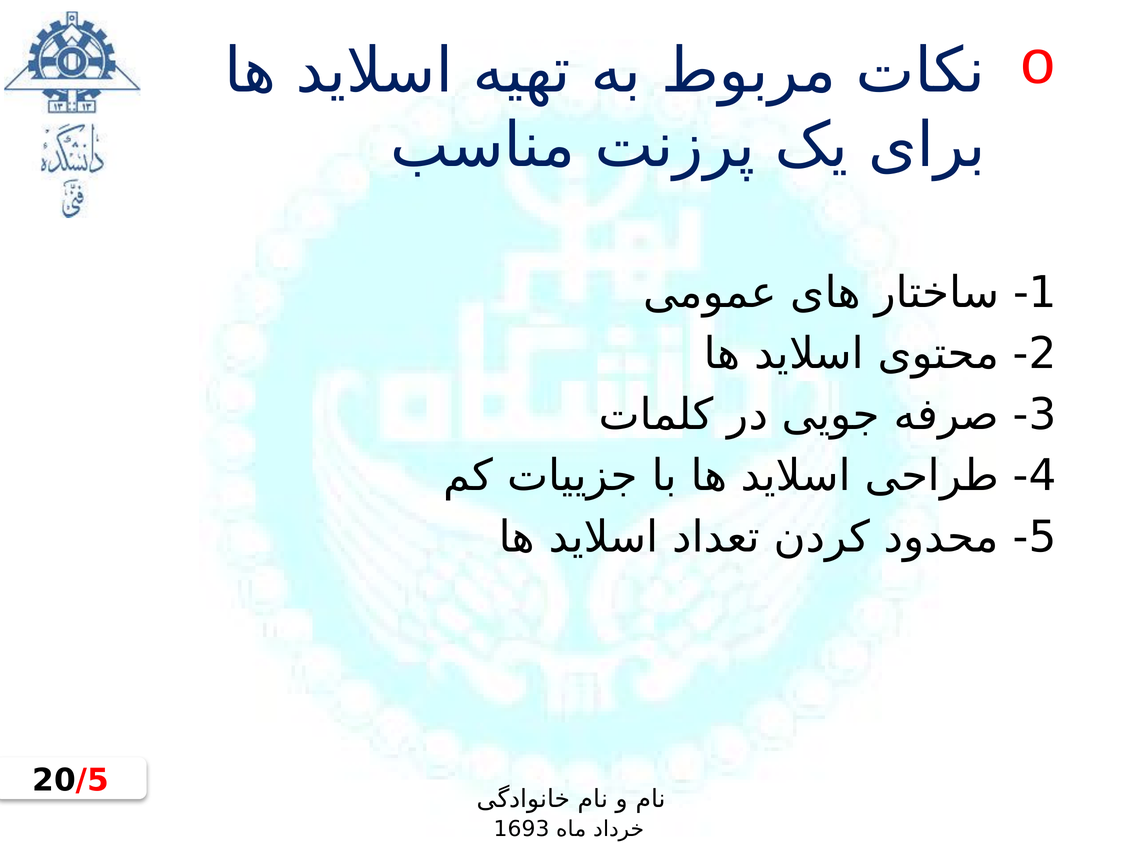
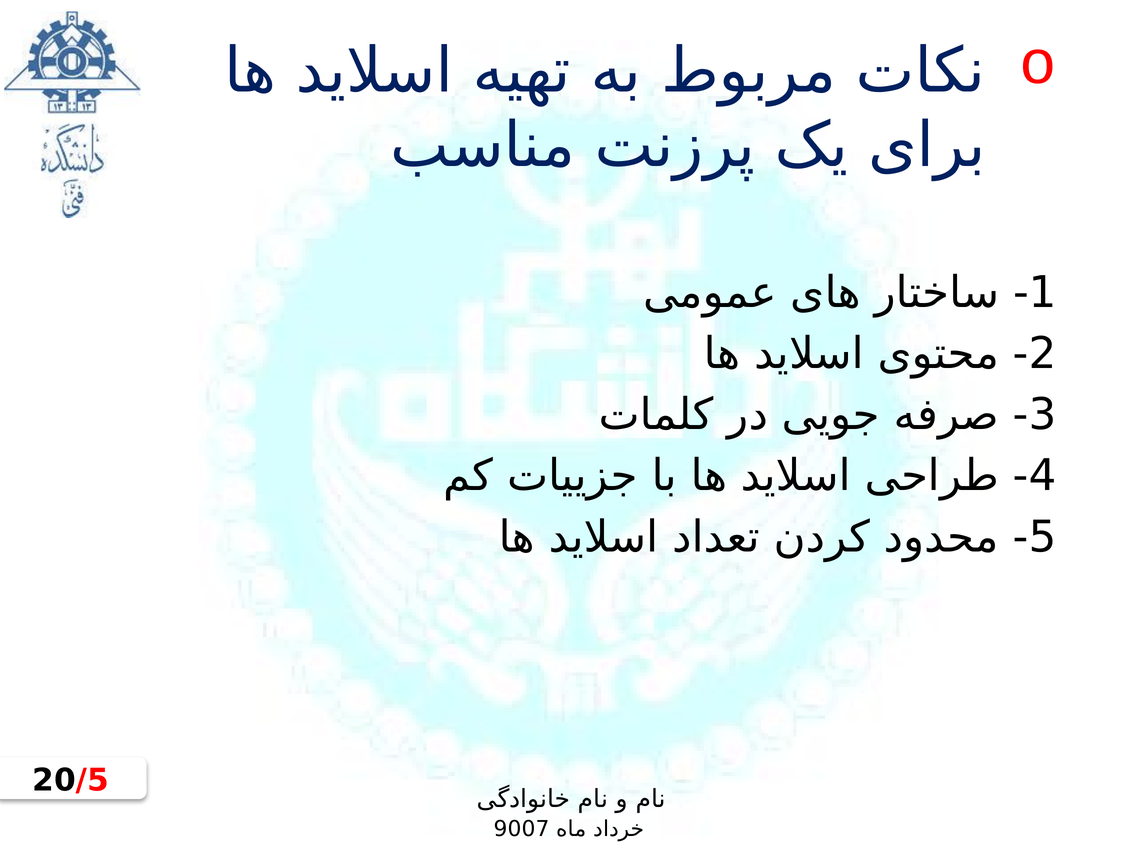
1693: 1693 -> 9007
